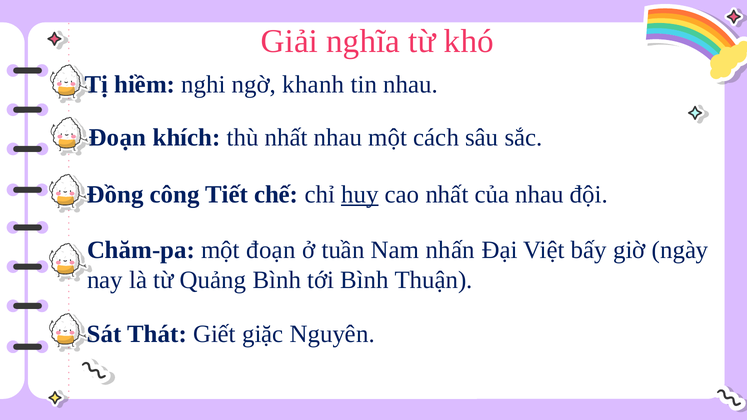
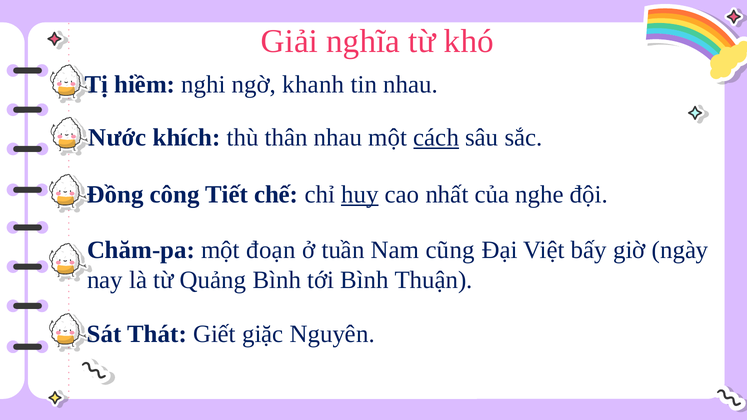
Đoạn at (117, 138): Đoạn -> Nước
thù nhất: nhất -> thân
cách underline: none -> present
của nhau: nhau -> nghe
nhấn: nhấn -> cũng
